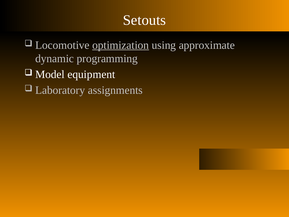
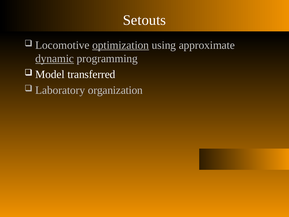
dynamic underline: none -> present
equipment: equipment -> transferred
assignments: assignments -> organization
